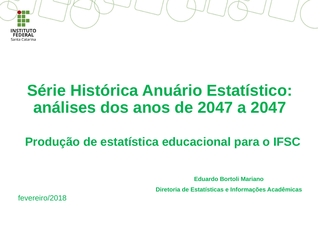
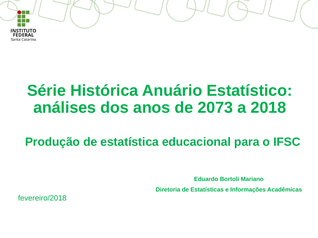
de 2047: 2047 -> 2073
a 2047: 2047 -> 2018
